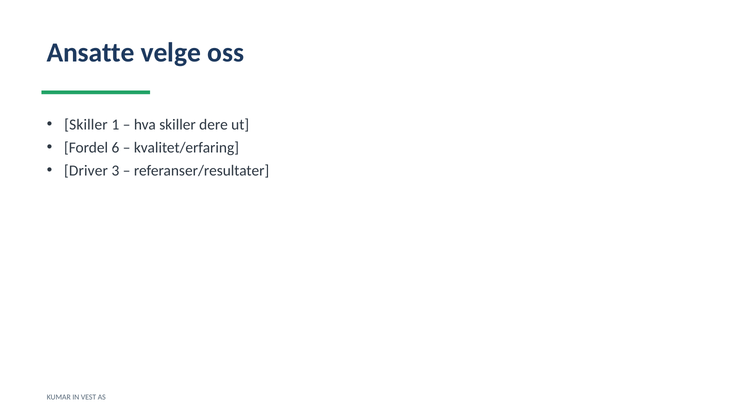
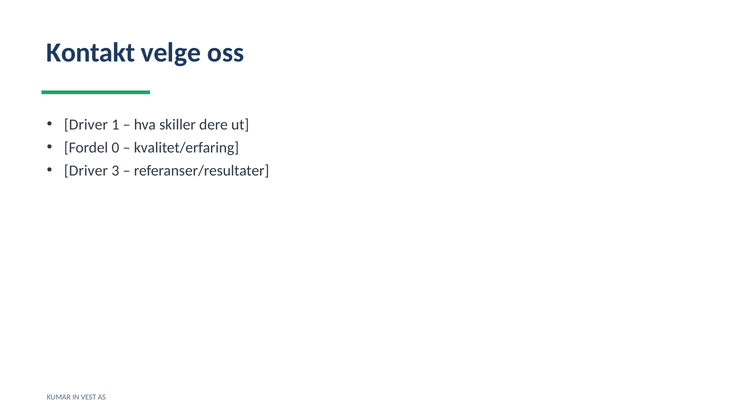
Ansatte: Ansatte -> Kontakt
Skiller at (86, 125): Skiller -> Driver
6: 6 -> 0
